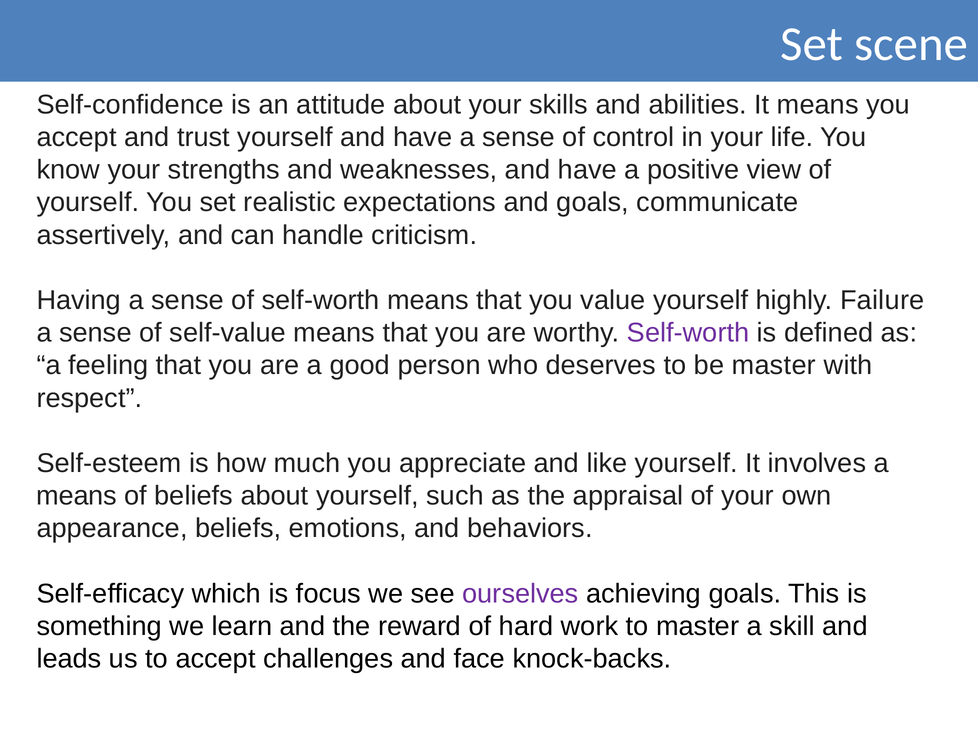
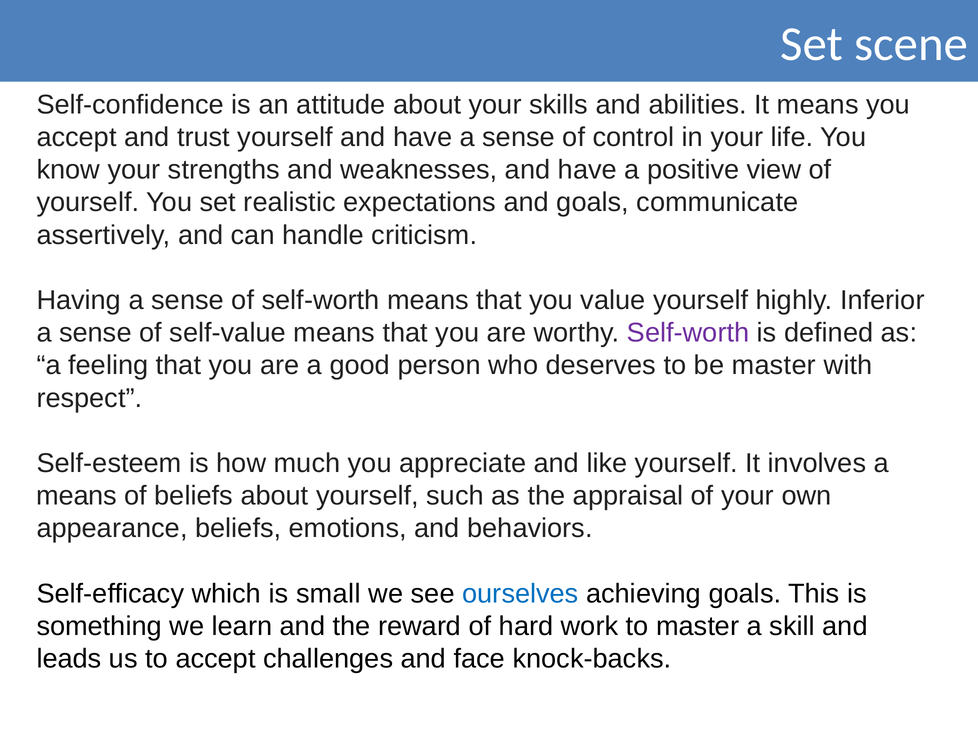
Failure: Failure -> Inferior
focus: focus -> small
ourselves colour: purple -> blue
